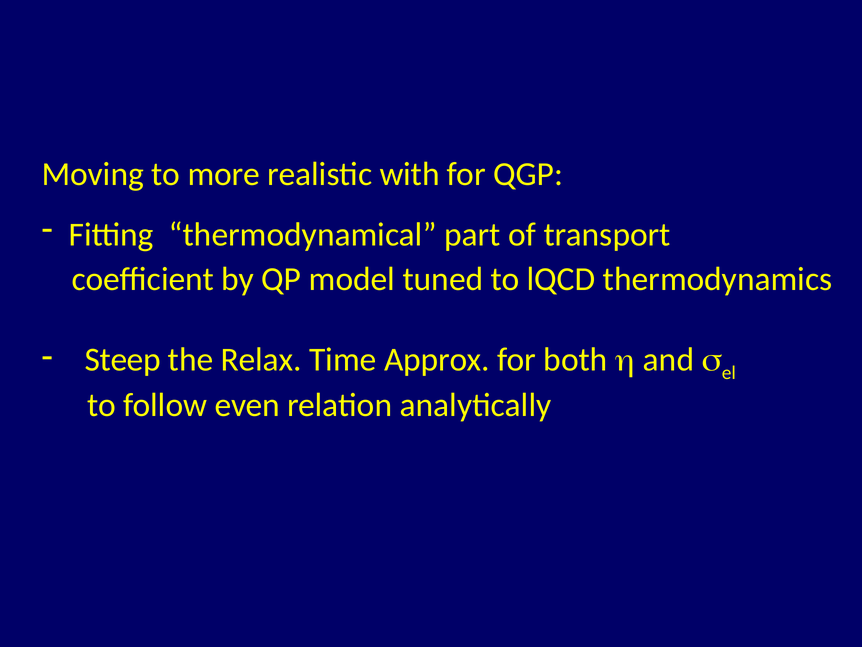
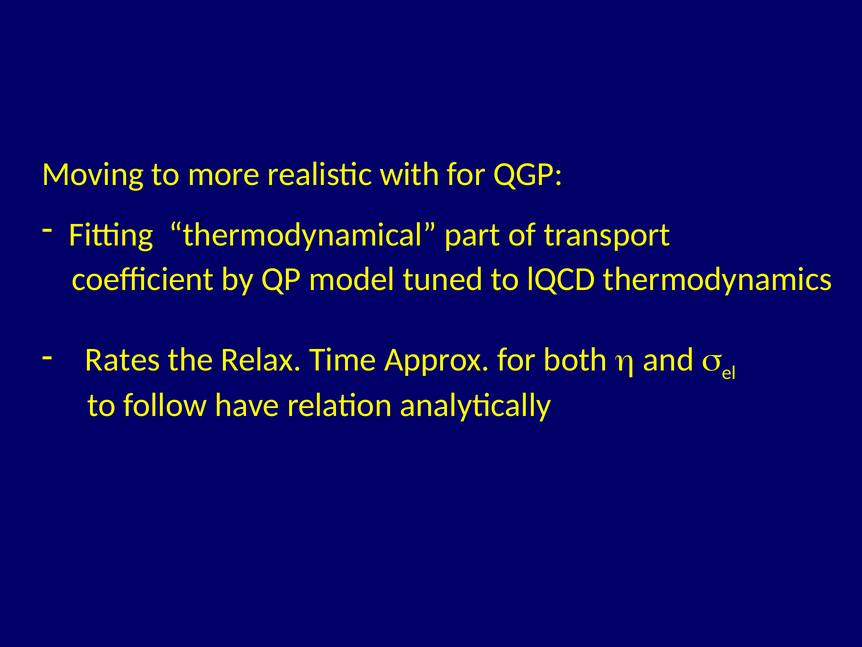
Steep: Steep -> Rates
even: even -> have
